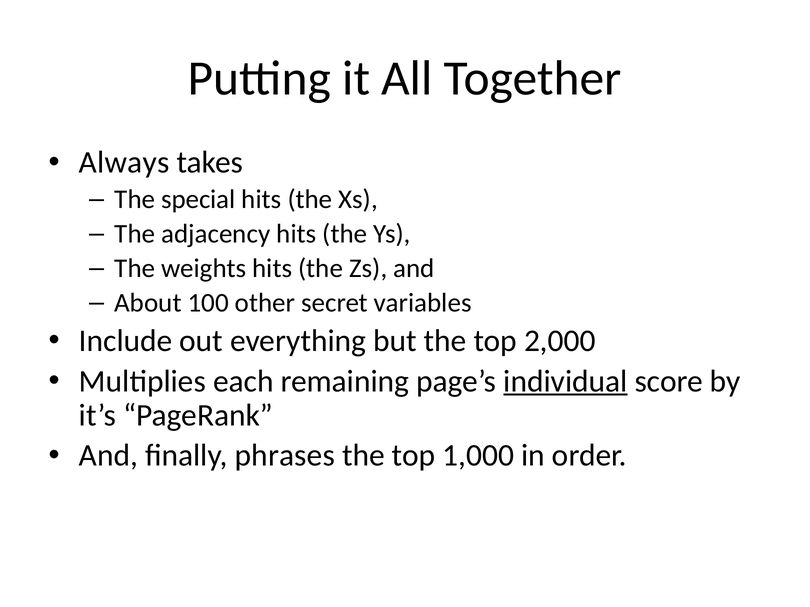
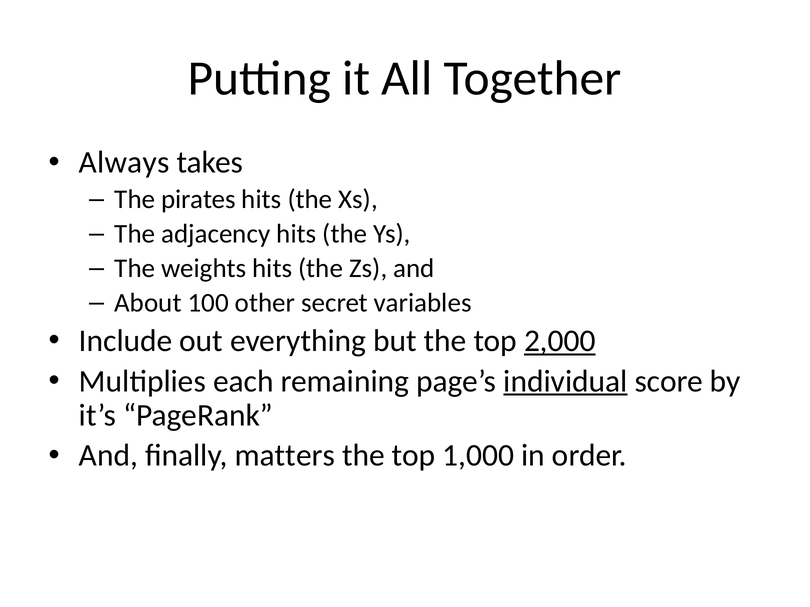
special: special -> pirates
2,000 underline: none -> present
phrases: phrases -> matters
